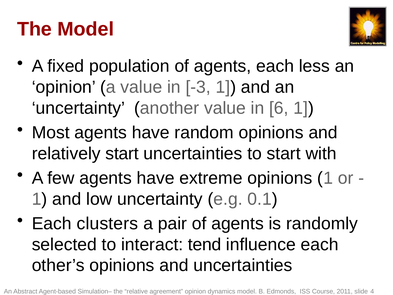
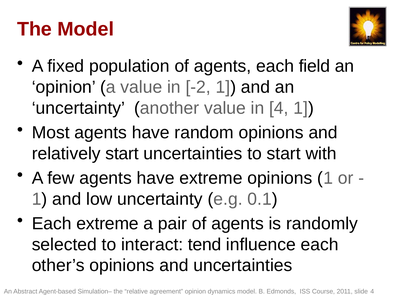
less: less -> field
-3: -3 -> -2
in 6: 6 -> 4
Each clusters: clusters -> extreme
